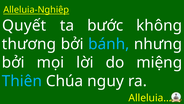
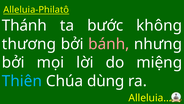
Alleluia-Nghiệp: Alleluia-Nghiệp -> Alleluia-Philatô
Quyết: Quyết -> Thánh
bánh colour: light blue -> pink
nguy: nguy -> dùng
